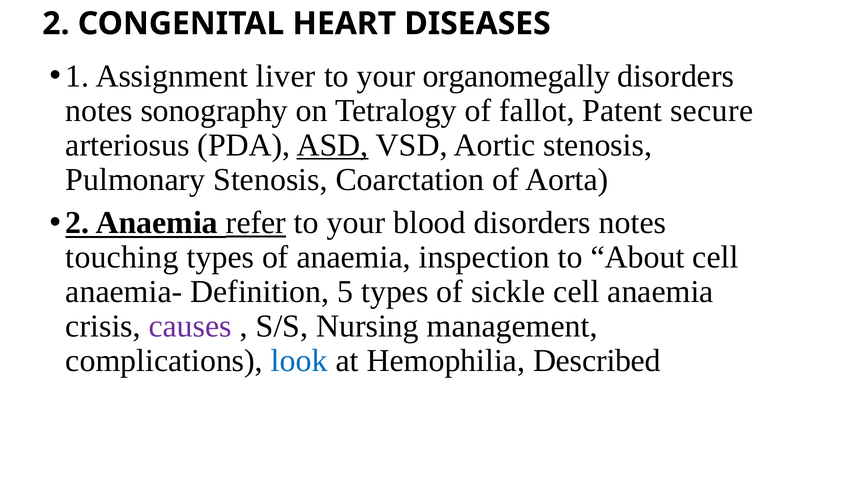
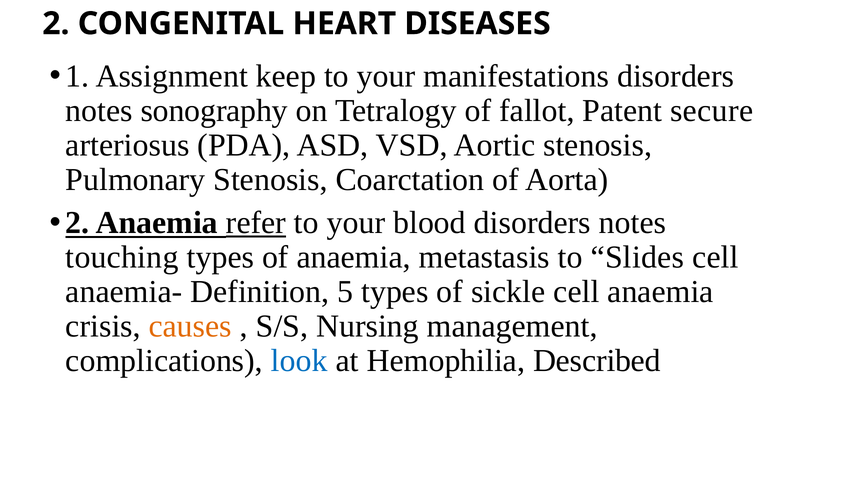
liver: liver -> keep
organomegally: organomegally -> manifestations
ASD underline: present -> none
inspection: inspection -> metastasis
About: About -> Slides
causes colour: purple -> orange
